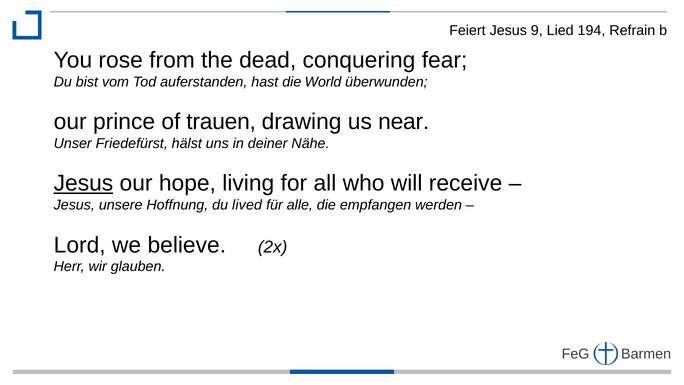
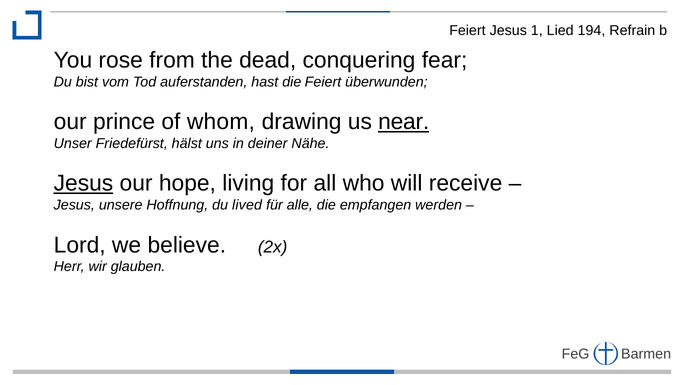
9: 9 -> 1
die World: World -> Feiert
trauen: trauen -> whom
near underline: none -> present
